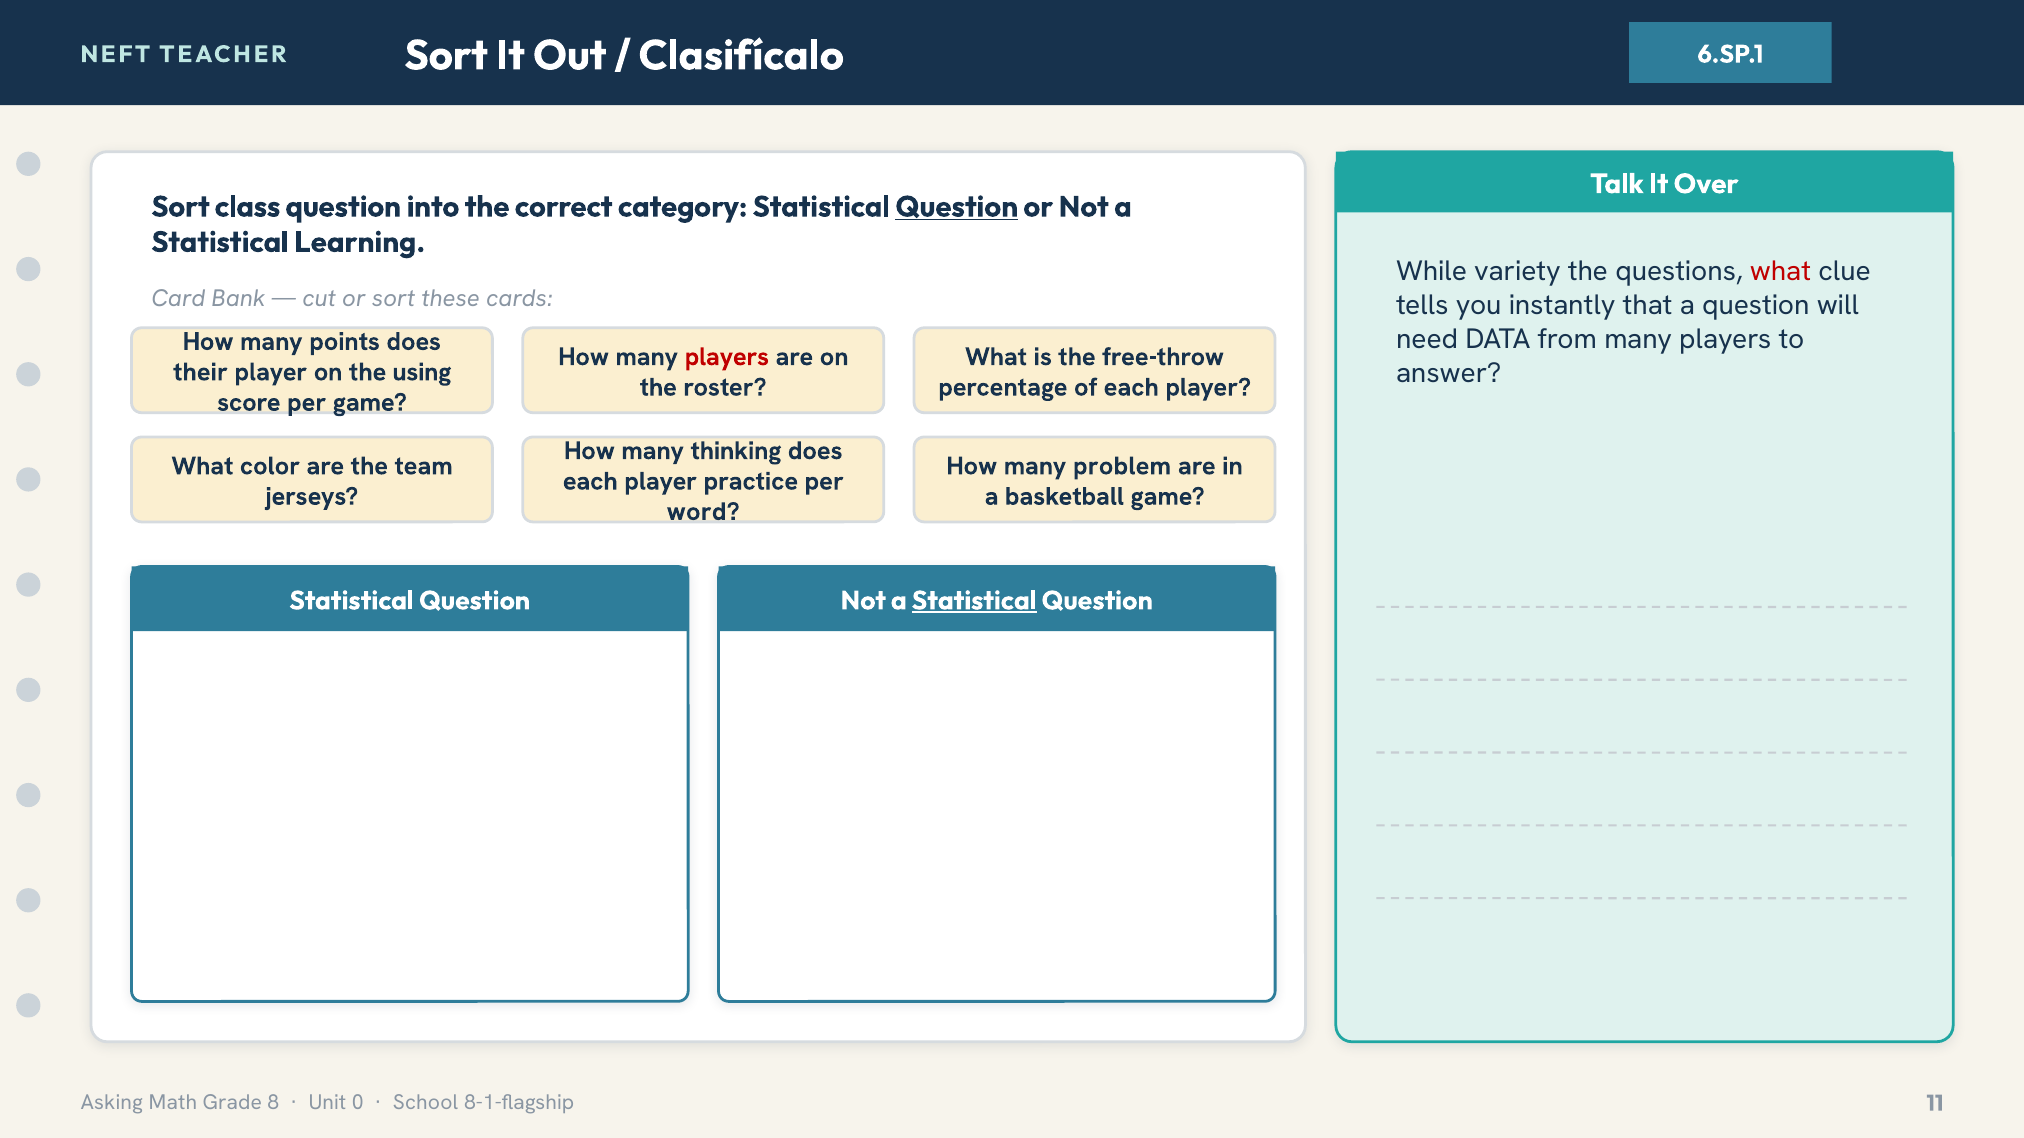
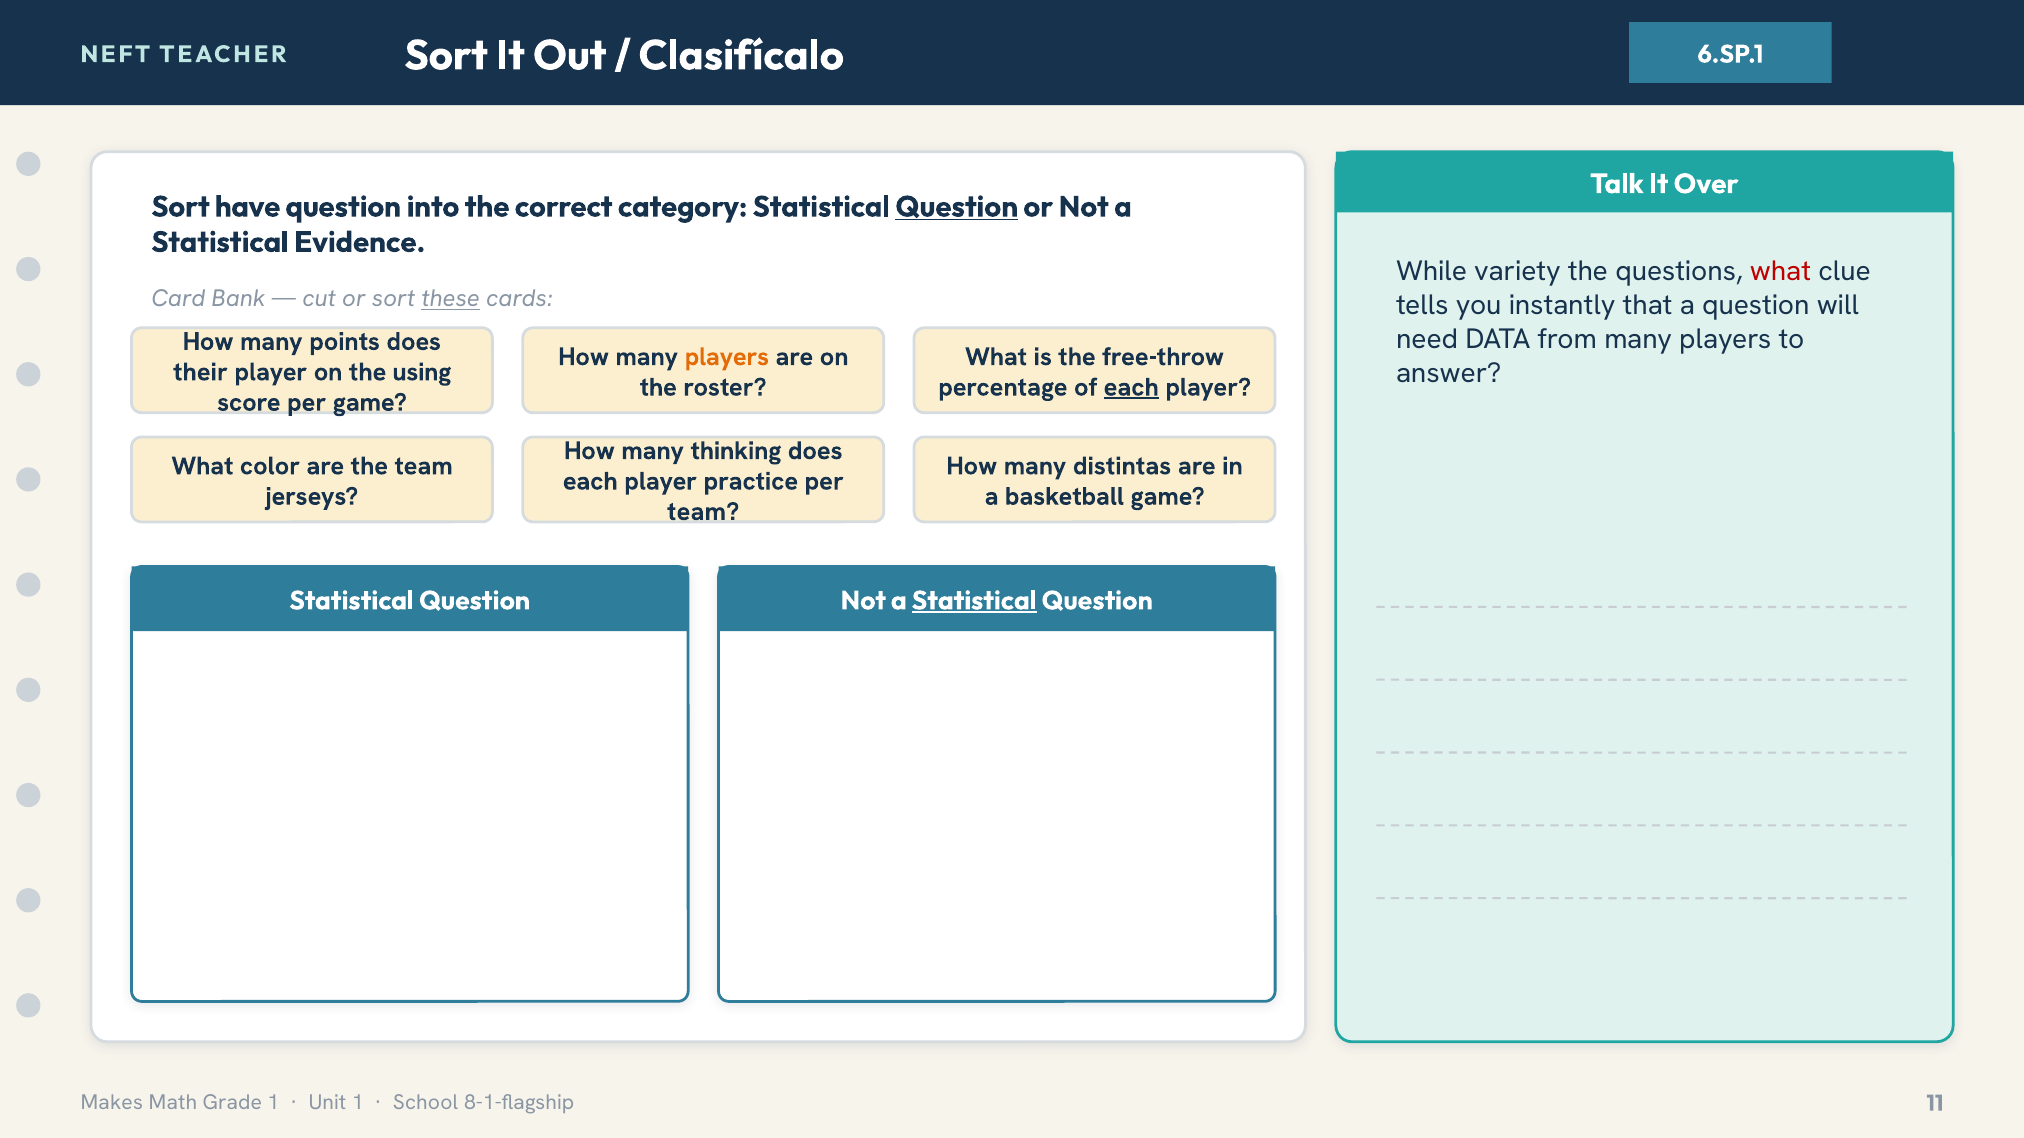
class: class -> have
Learning: Learning -> Evidence
these underline: none -> present
players at (727, 357) colour: red -> orange
each at (1131, 387) underline: none -> present
problem: problem -> distintas
word at (703, 512): word -> team
Asking: Asking -> Makes
Grade 8: 8 -> 1
Unit 0: 0 -> 1
